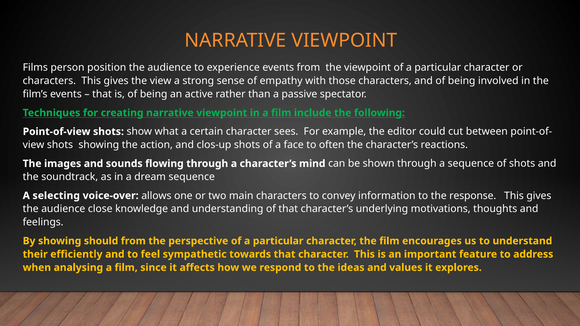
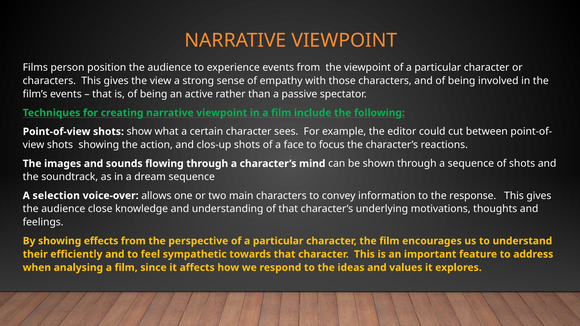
often: often -> focus
selecting: selecting -> selection
should: should -> effects
